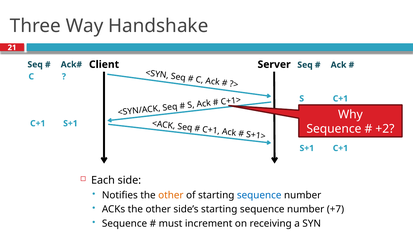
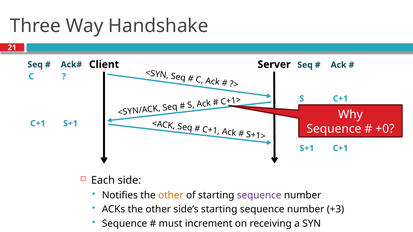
+2: +2 -> +0
sequence at (259, 195) colour: blue -> purple
+7: +7 -> +3
